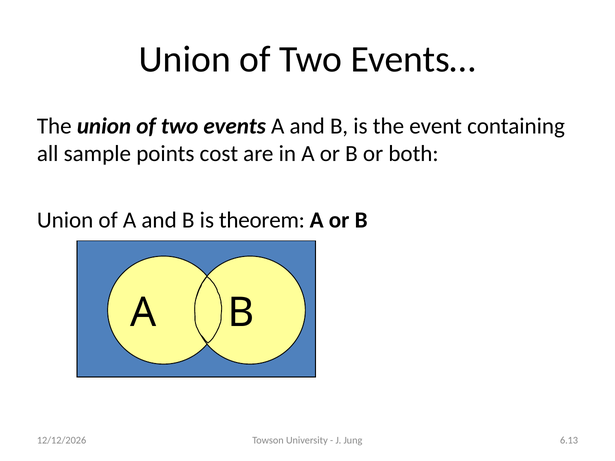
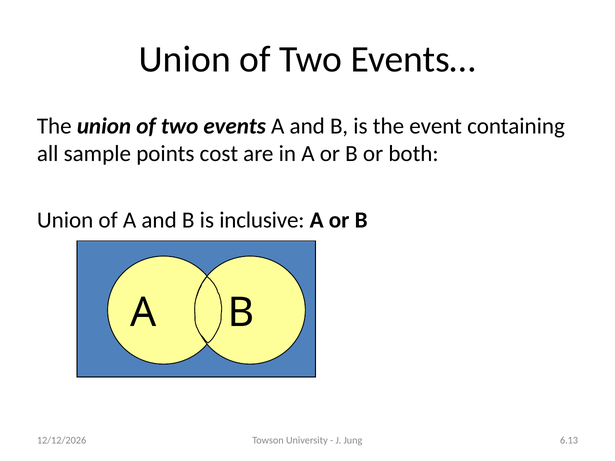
theorem: theorem -> inclusive
